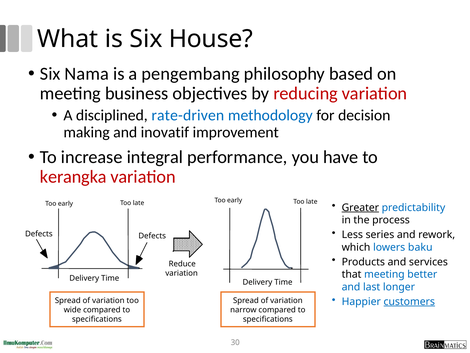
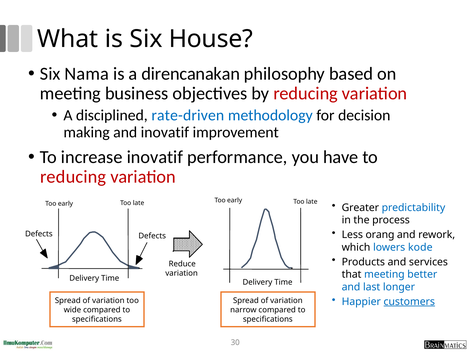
pengembang: pengembang -> direncanakan
increase integral: integral -> inovatif
kerangka at (73, 177): kerangka -> reducing
Greater underline: present -> none
series: series -> orang
baku: baku -> kode
